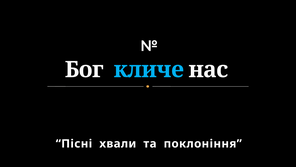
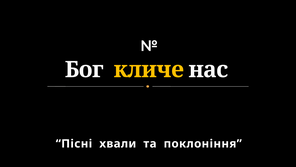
кличе colour: light blue -> yellow
